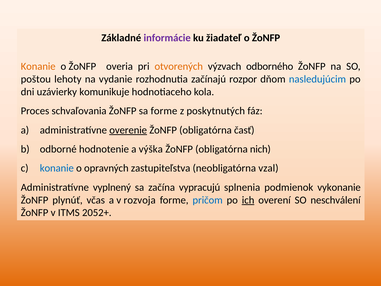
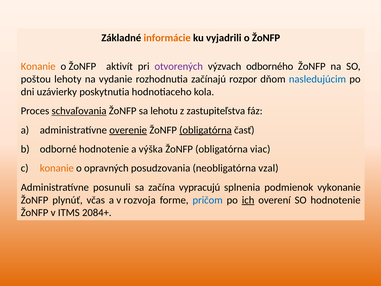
informácie colour: purple -> orange
žiadateľ: žiadateľ -> vyjadrili
overia: overia -> aktivít
otvorených colour: orange -> purple
komunikuje: komunikuje -> poskytnutia
schvaľovania underline: none -> present
sa forme: forme -> lehotu
poskytnutých: poskytnutých -> zastupiteľstva
obligatórna at (206, 130) underline: none -> present
nich: nich -> viac
konanie at (57, 168) colour: blue -> orange
zastupiteľstva: zastupiteľstva -> posudzovania
vyplnený: vyplnený -> posunuli
SO neschválení: neschválení -> hodnotenie
2052+: 2052+ -> 2084+
